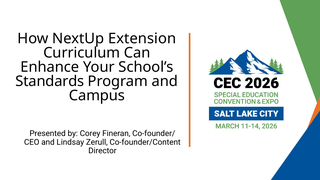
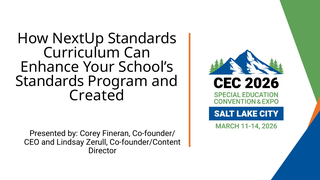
NextUp Extension: Extension -> Standards
Campus: Campus -> Created
